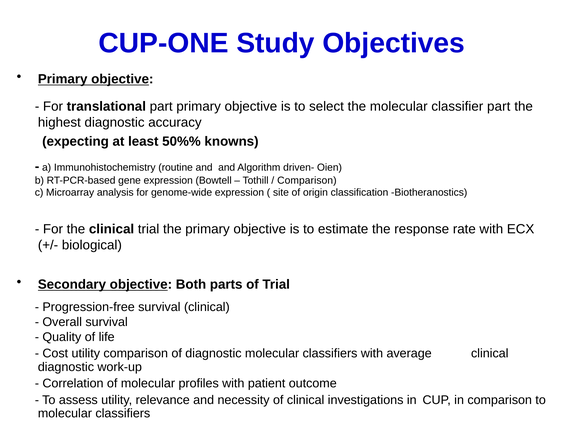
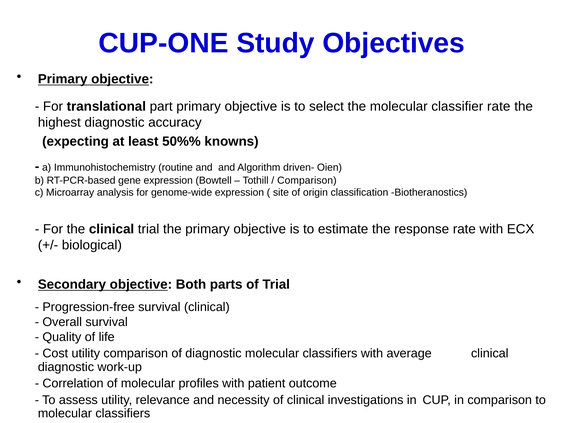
classifier part: part -> rate
